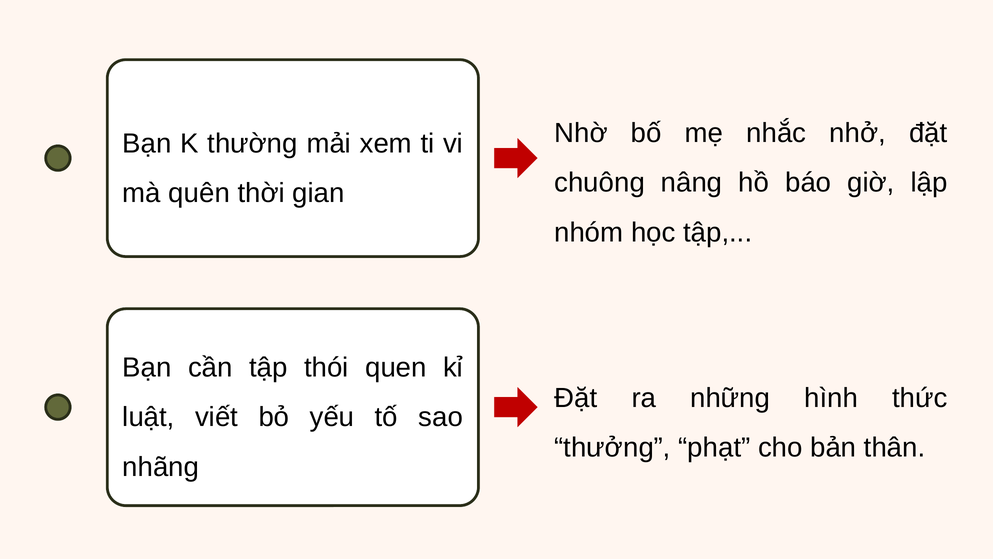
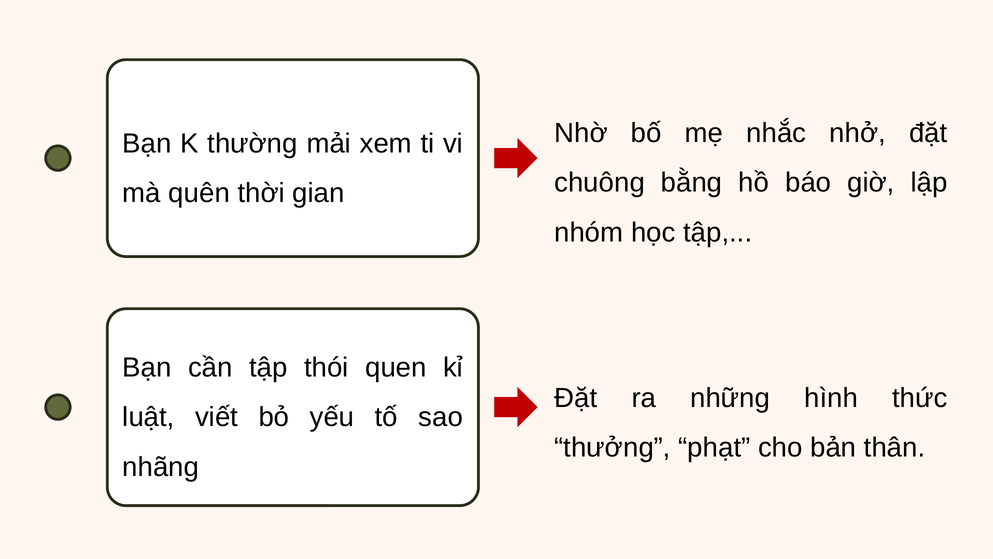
nâng: nâng -> bằng
